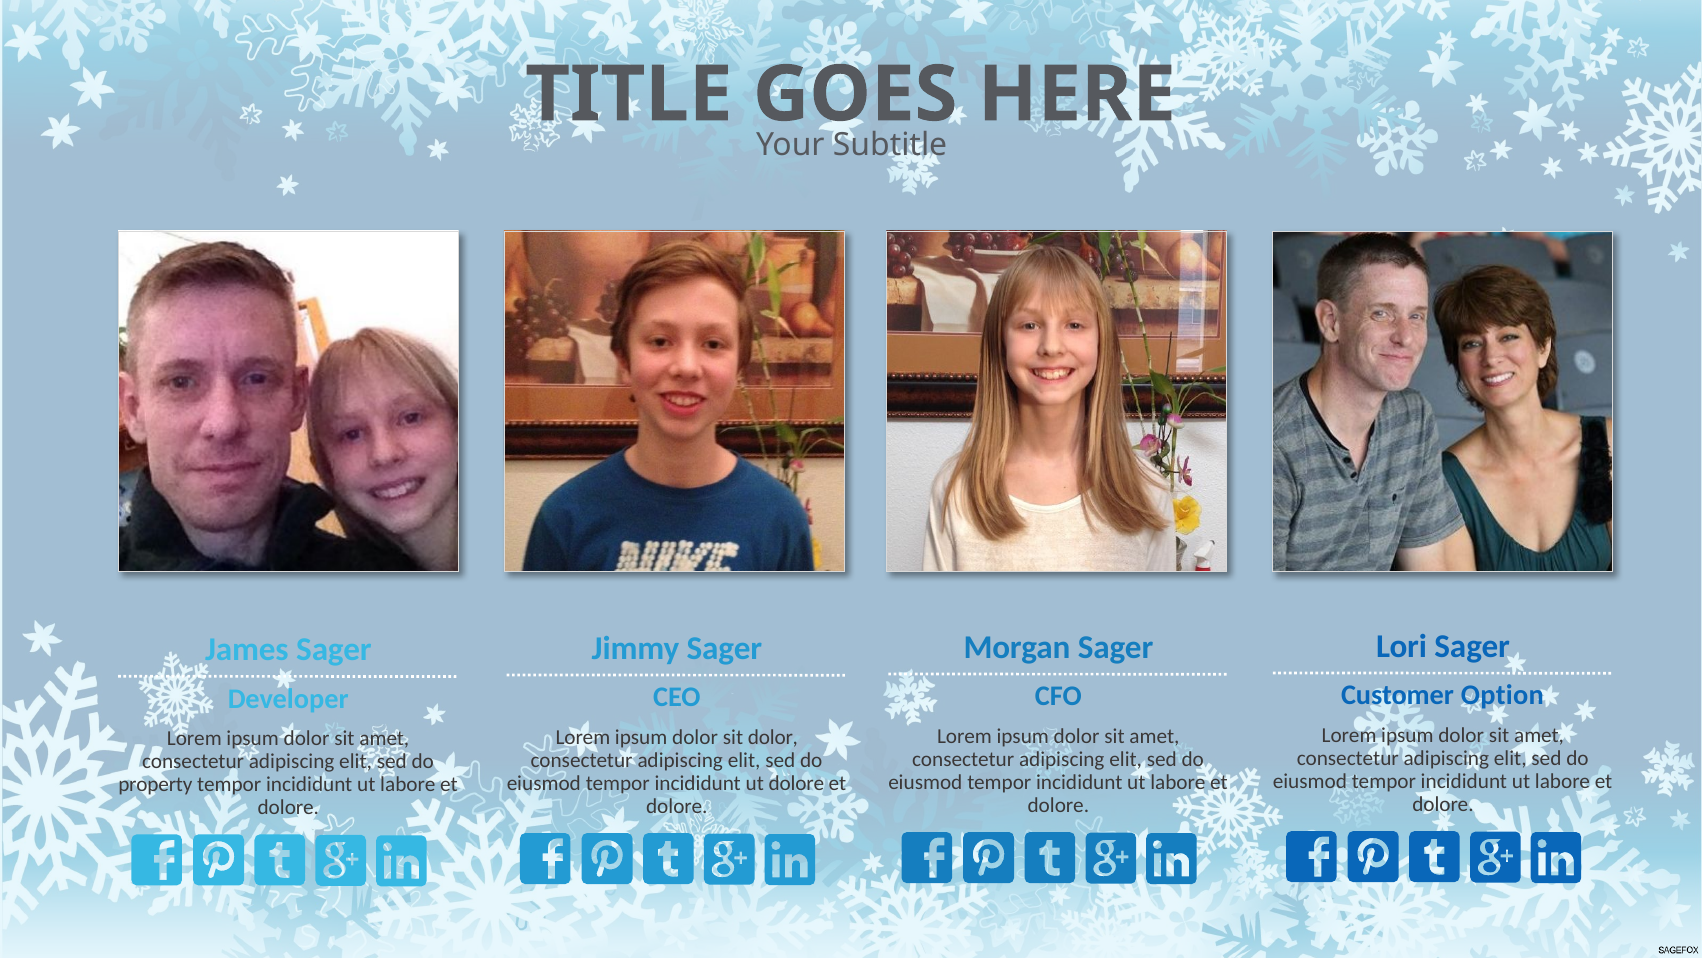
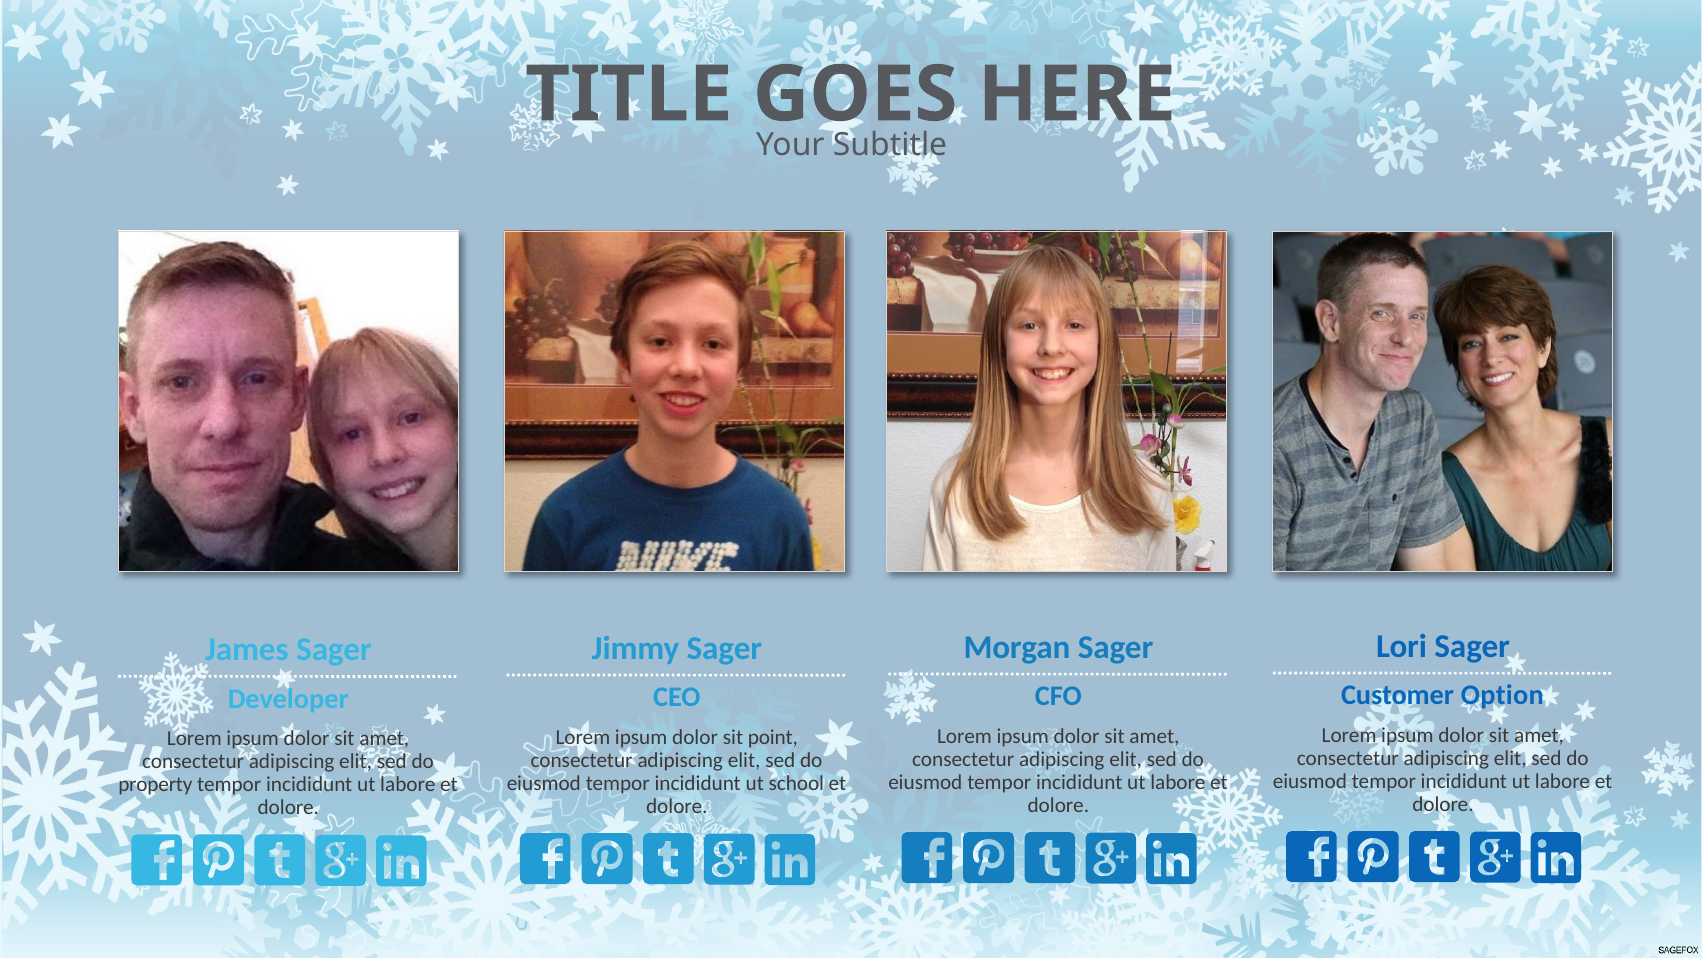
sit dolor: dolor -> point
ut dolore: dolore -> school
